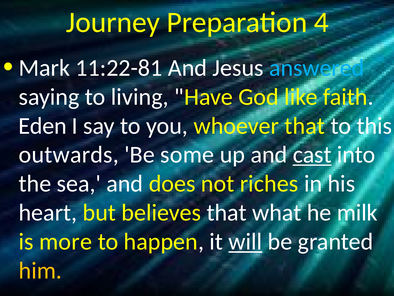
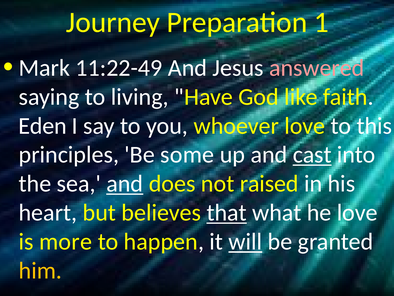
4: 4 -> 1
11:22-81: 11:22-81 -> 11:22-49
answered colour: light blue -> pink
whoever that: that -> love
outwards: outwards -> principles
and at (125, 183) underline: none -> present
riches: riches -> raised
that at (227, 212) underline: none -> present
he milk: milk -> love
